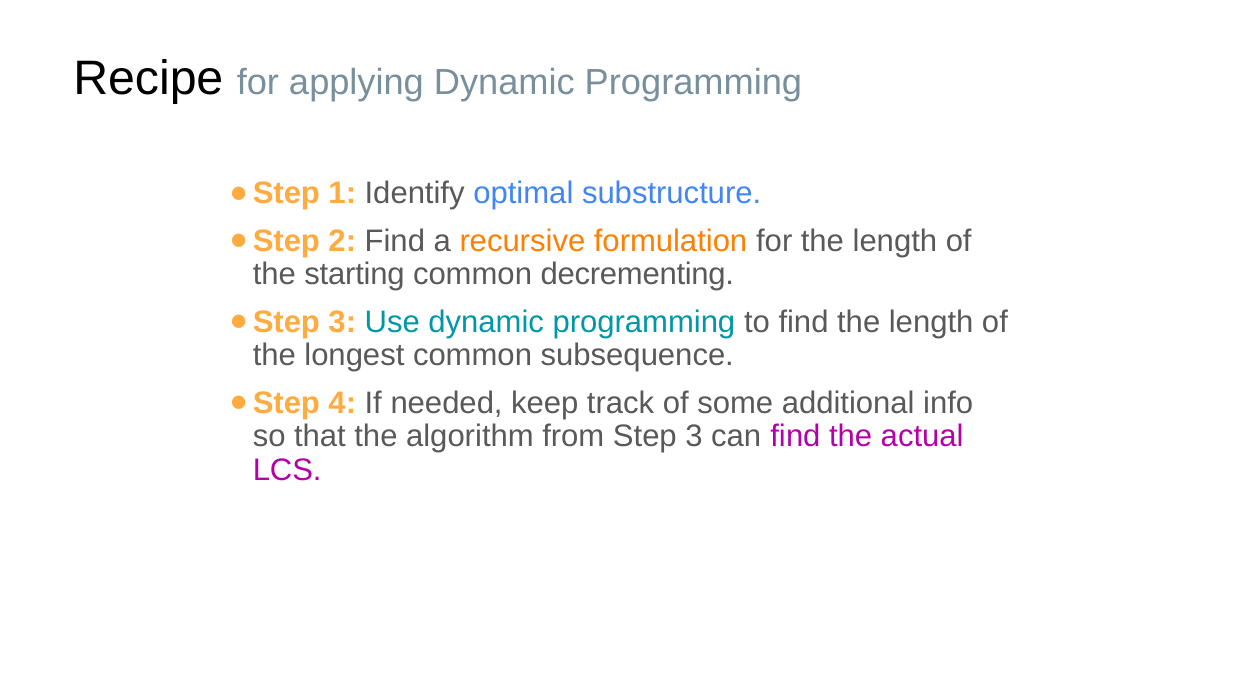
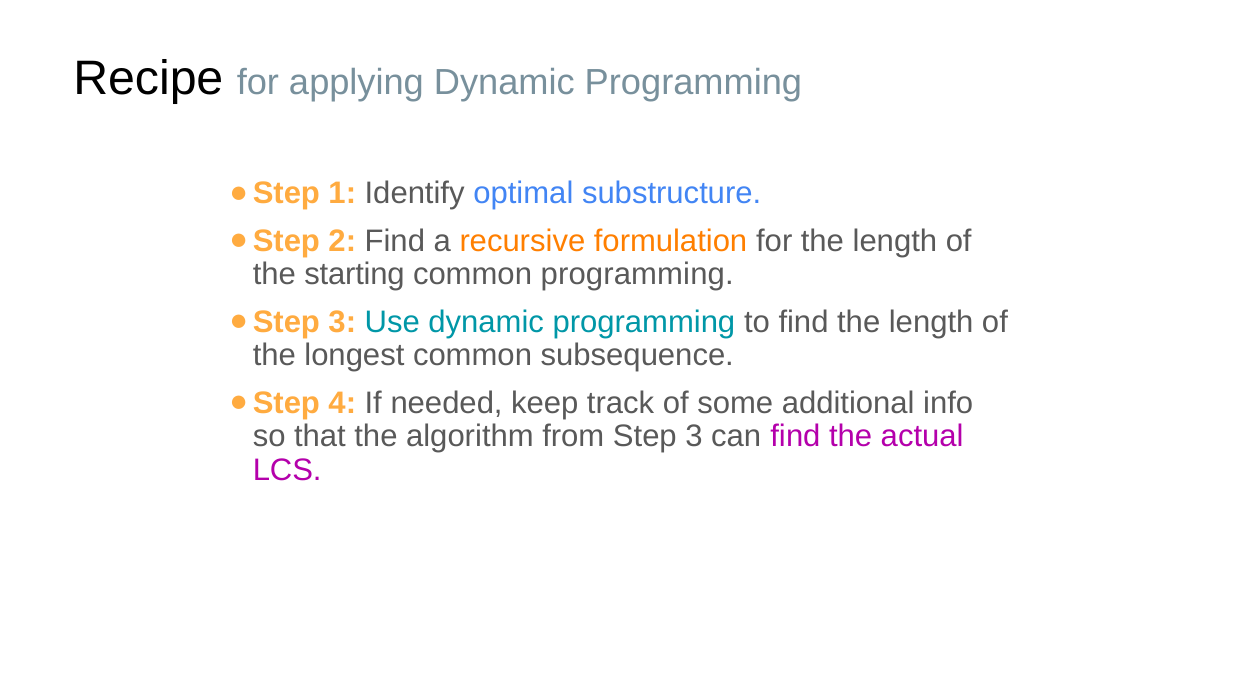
common decrementing: decrementing -> programming
